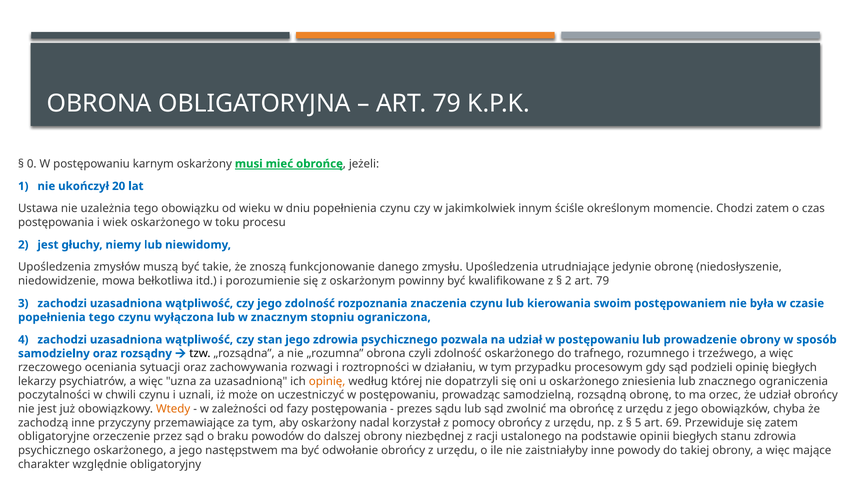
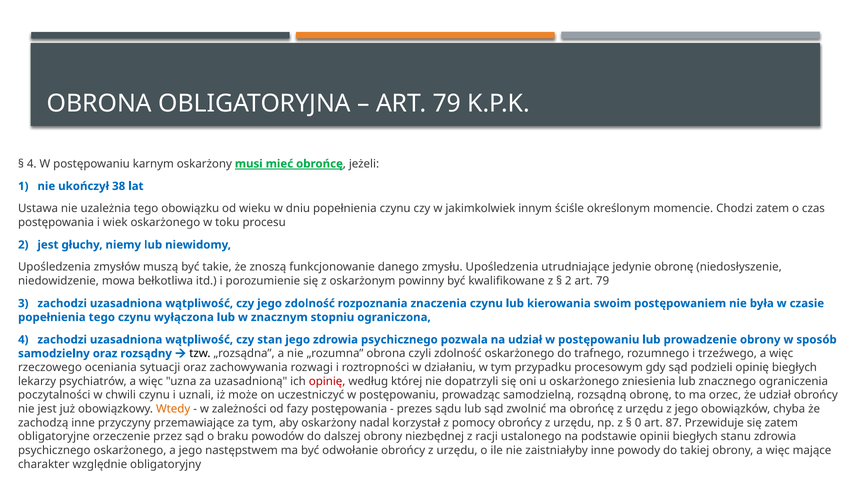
0 at (32, 164): 0 -> 4
20: 20 -> 38
opinię at (327, 381) colour: orange -> red
5: 5 -> 0
69: 69 -> 87
